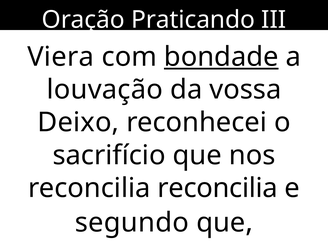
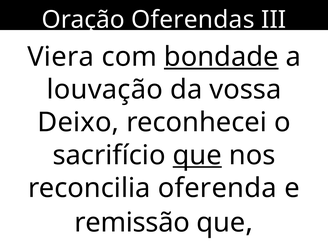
Praticando: Praticando -> Oferendas
que at (197, 155) underline: none -> present
reconcilia reconcilia: reconcilia -> oferenda
segundo: segundo -> remissão
